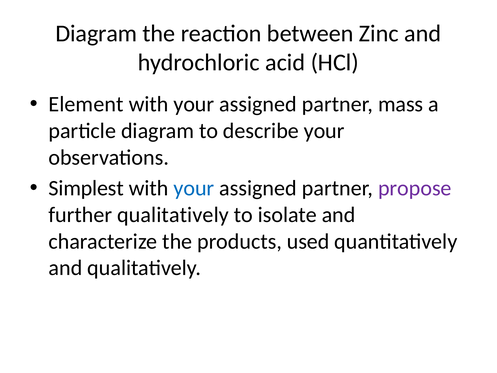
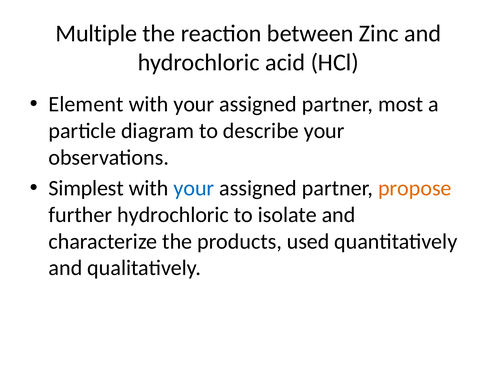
Diagram at (96, 34): Diagram -> Multiple
mass: mass -> most
propose colour: purple -> orange
further qualitatively: qualitatively -> hydrochloric
